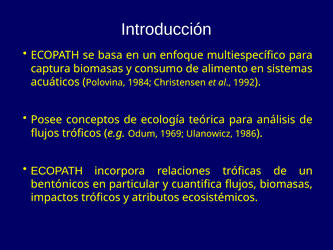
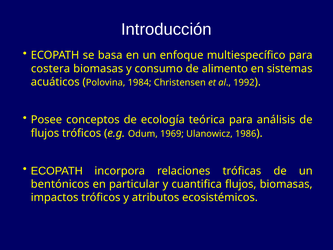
captura: captura -> costera
